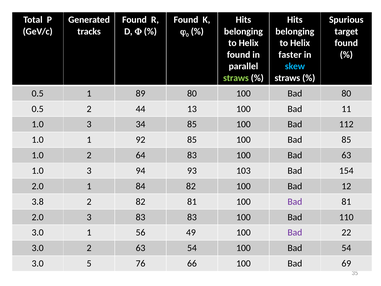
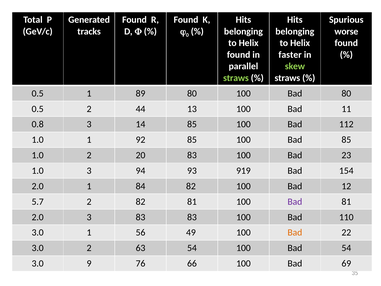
target: target -> worse
skew colour: light blue -> light green
1.0 at (38, 124): 1.0 -> 0.8
34: 34 -> 14
64: 64 -> 20
Bad 63: 63 -> 23
103: 103 -> 919
3.8: 3.8 -> 5.7
Bad at (295, 232) colour: purple -> orange
5: 5 -> 9
